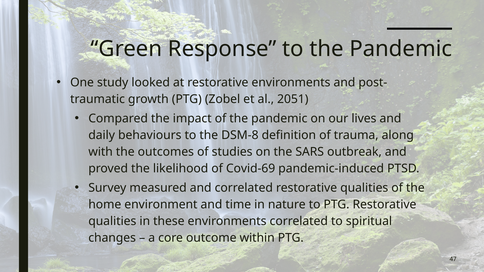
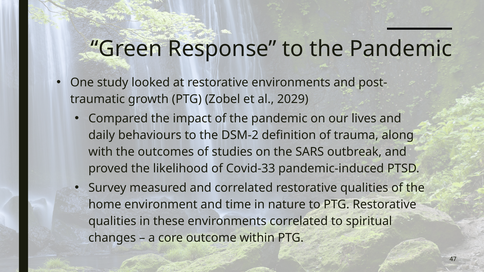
2051: 2051 -> 2029
DSM-8: DSM-8 -> DSM-2
Covid-69: Covid-69 -> Covid-33
